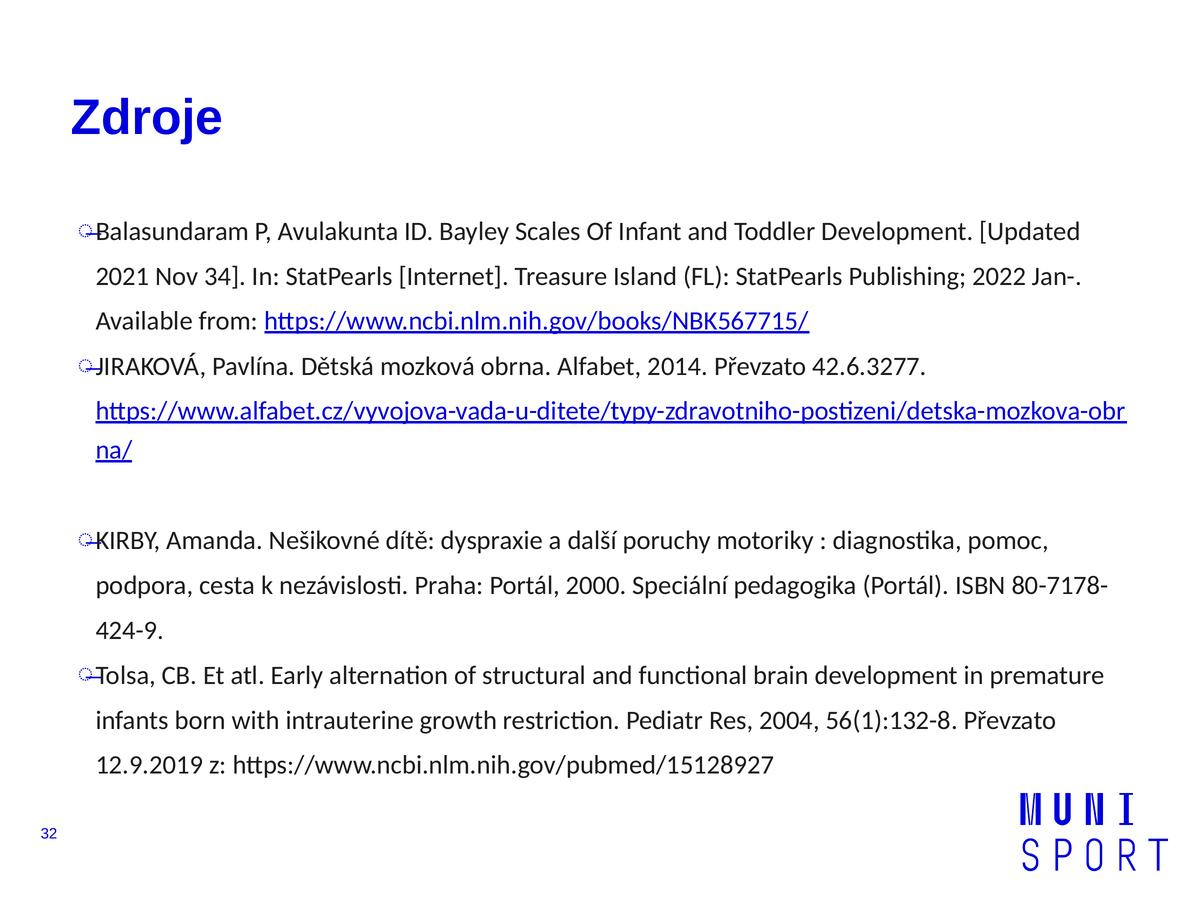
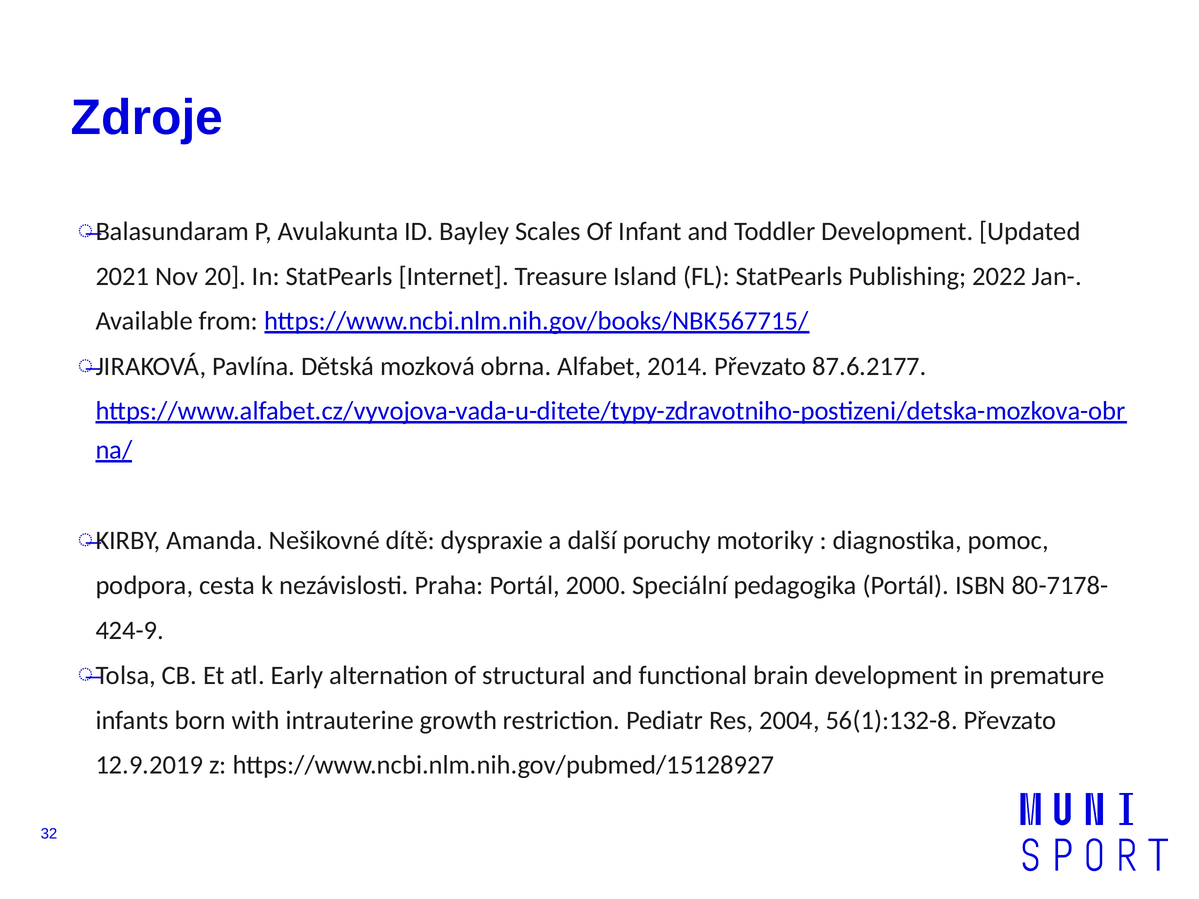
34: 34 -> 20
42.6.3277: 42.6.3277 -> 87.6.2177
